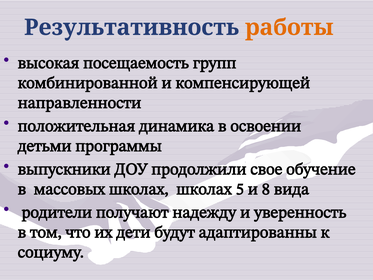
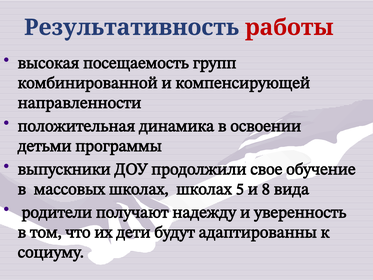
работы colour: orange -> red
